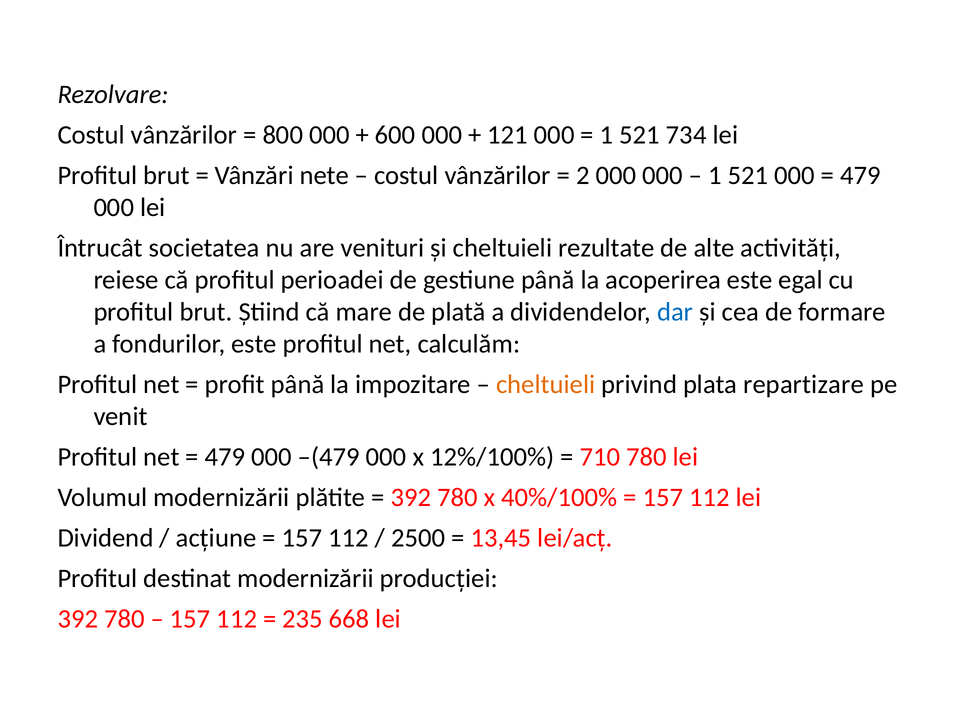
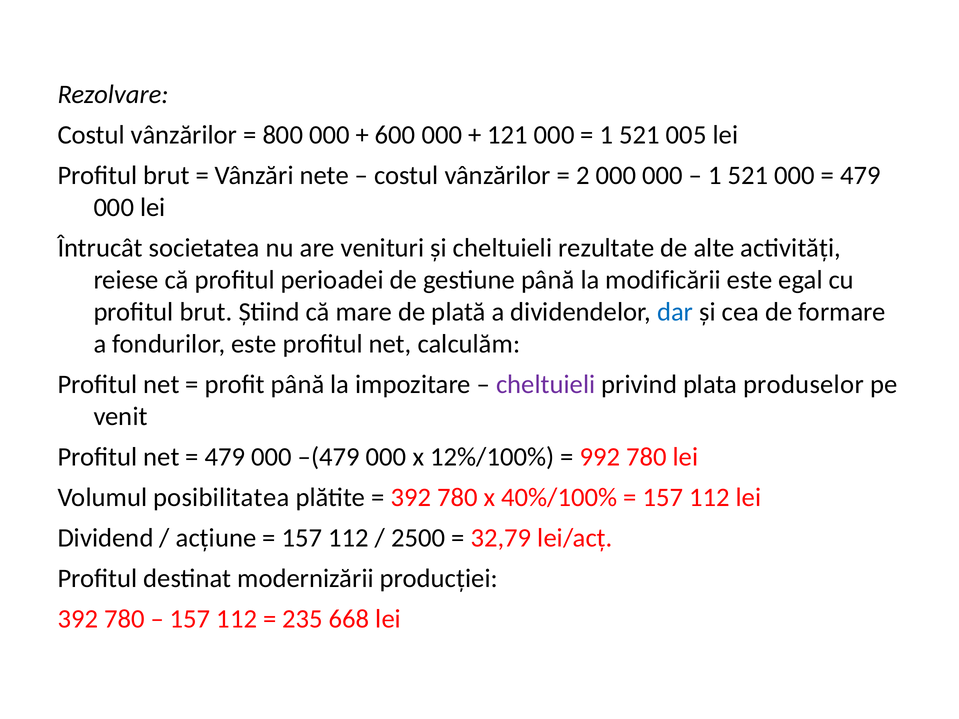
734: 734 -> 005
acoperirea: acoperirea -> modificării
cheltuieli at (546, 385) colour: orange -> purple
repartizare: repartizare -> produselor
710: 710 -> 992
Volumul modernizării: modernizării -> posibilitatea
13,45: 13,45 -> 32,79
